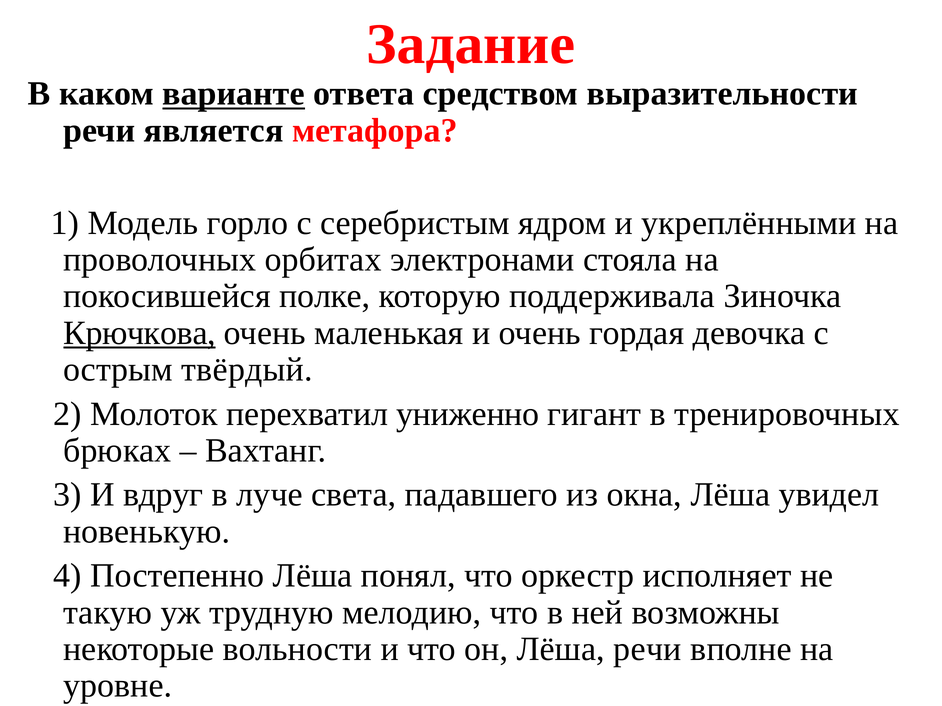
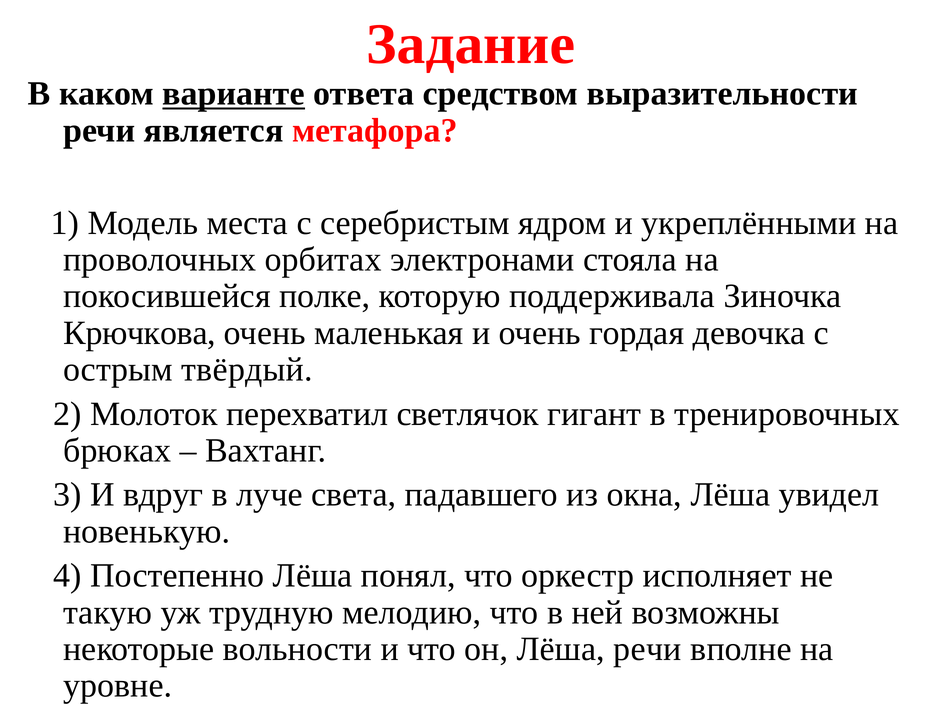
горло: горло -> места
Крючкова underline: present -> none
униженно: униженно -> светлячок
